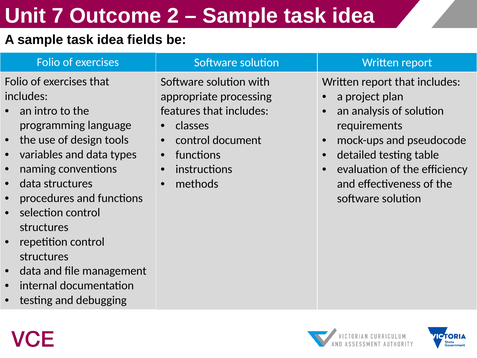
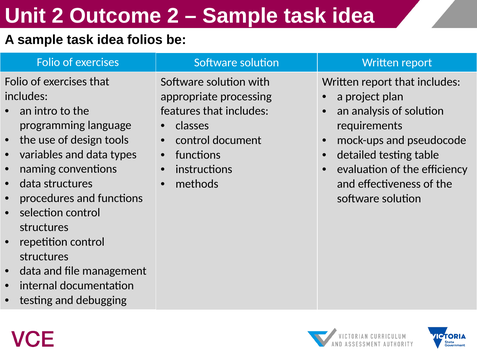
Unit 7: 7 -> 2
fields: fields -> folios
